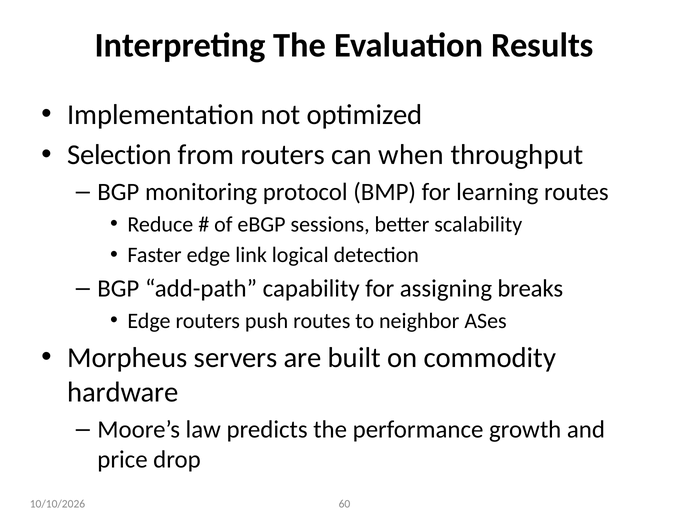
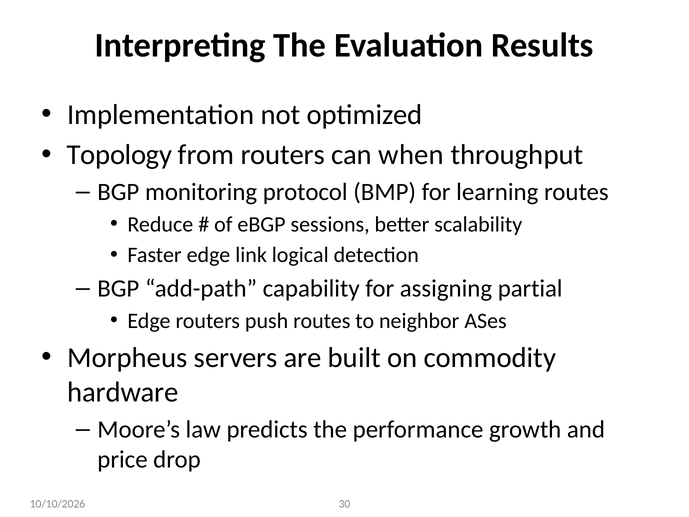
Selection: Selection -> Topology
breaks: breaks -> partial
60: 60 -> 30
